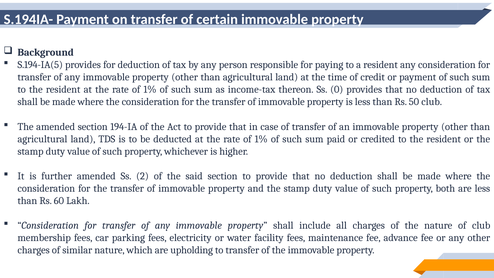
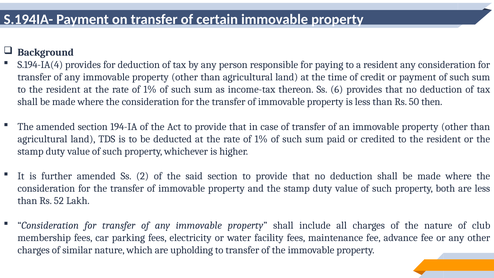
S.194-IA(5: S.194-IA(5 -> S.194-IA(4
0: 0 -> 6
50 club: club -> then
60: 60 -> 52
